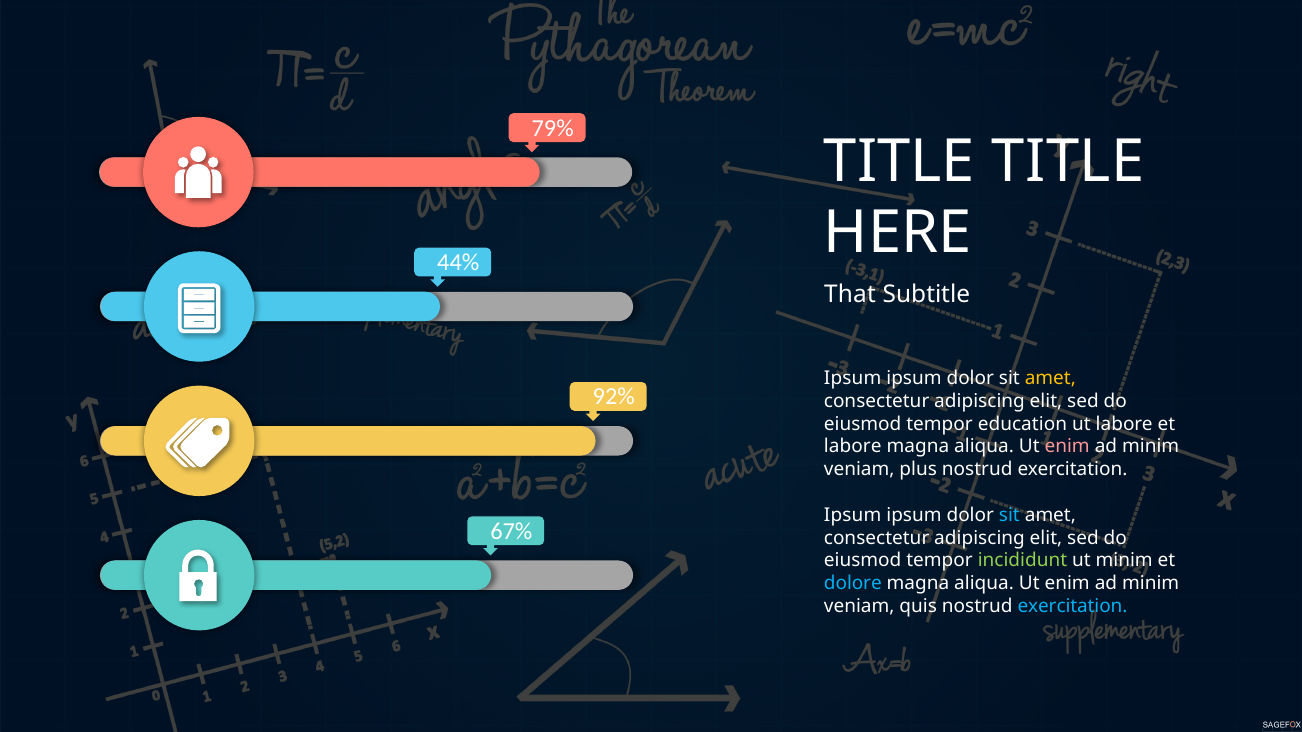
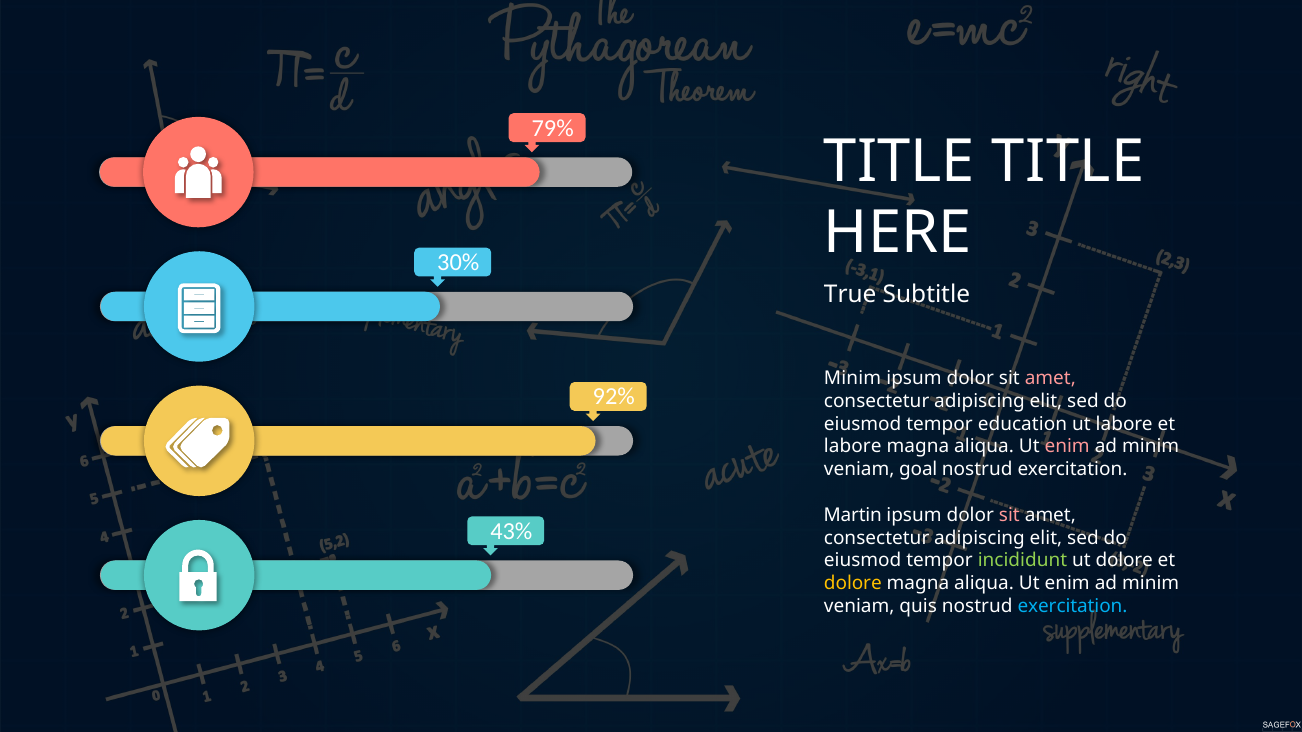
44%: 44% -> 30%
That: That -> True
Ipsum at (853, 378): Ipsum -> Minim
amet at (1050, 378) colour: yellow -> pink
plus: plus -> goal
Ipsum at (853, 515): Ipsum -> Martin
sit at (1009, 515) colour: light blue -> pink
67%: 67% -> 43%
ut minim: minim -> dolore
dolore at (853, 584) colour: light blue -> yellow
